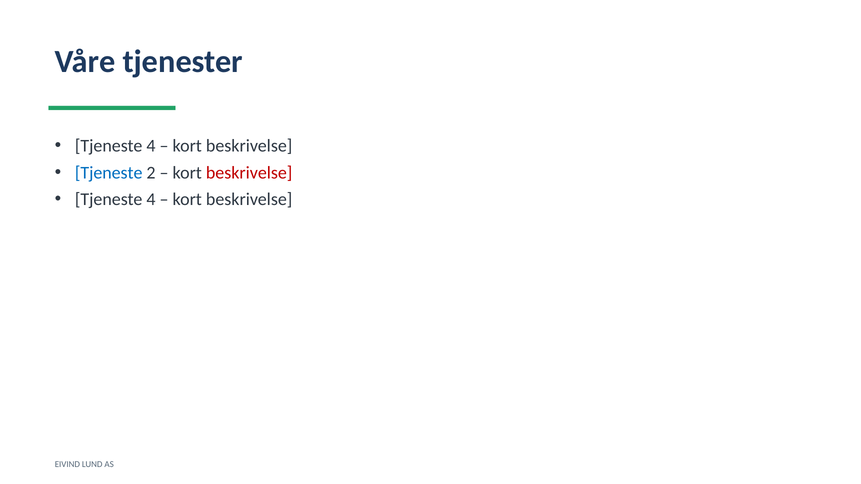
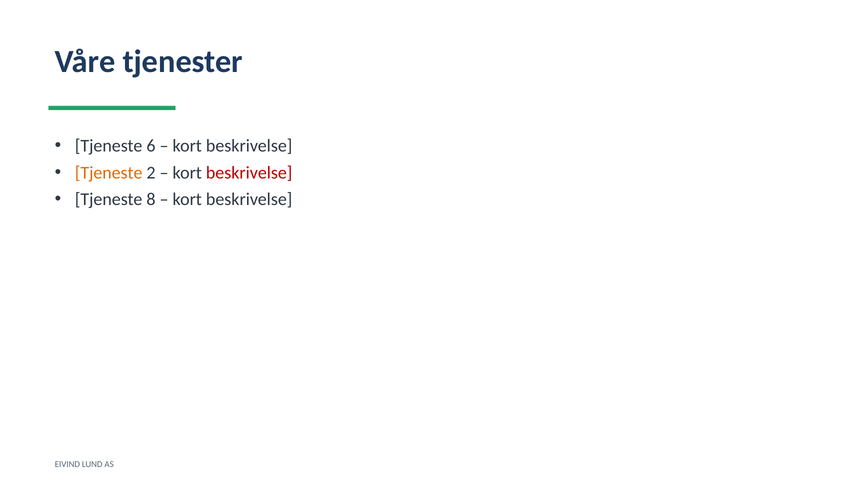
4 at (151, 146): 4 -> 6
Tjeneste at (109, 173) colour: blue -> orange
4 at (151, 200): 4 -> 8
